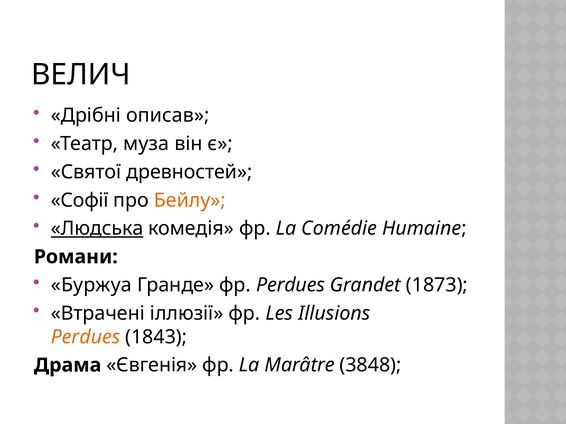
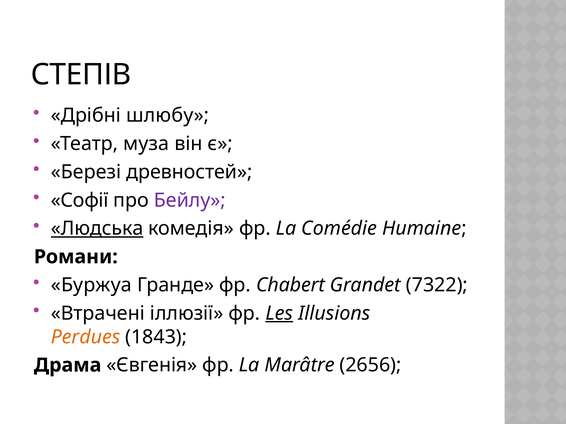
ВЕЛИЧ: ВЕЛИЧ -> СТЕПІВ
описав: описав -> шлюбу
Святої: Святої -> Березі
Бейлу colour: orange -> purple
фр Perdues: Perdues -> Chabert
1873: 1873 -> 7322
Les underline: none -> present
3848: 3848 -> 2656
